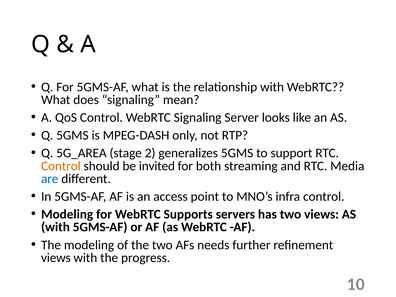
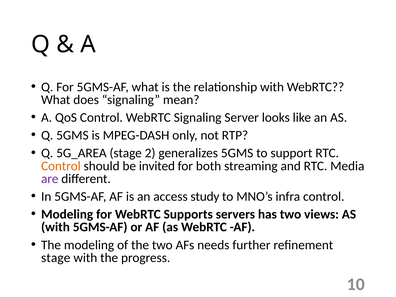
are colour: blue -> purple
point: point -> study
views at (56, 258): views -> stage
